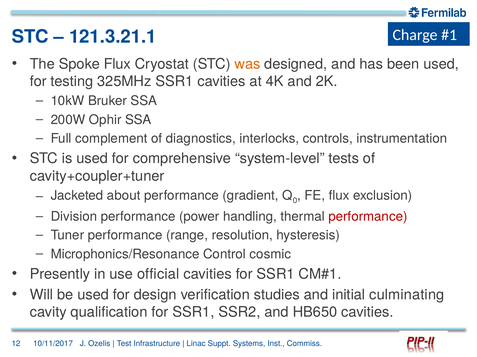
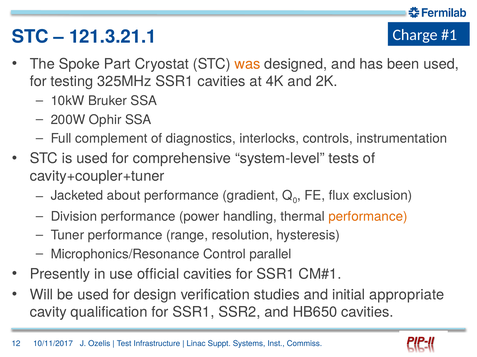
Spoke Flux: Flux -> Part
performance at (368, 217) colour: red -> orange
cosmic: cosmic -> parallel
culminating: culminating -> appropriate
